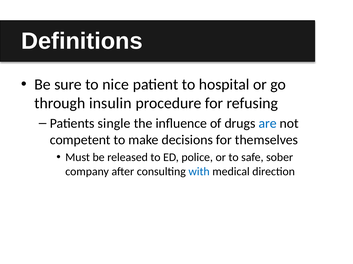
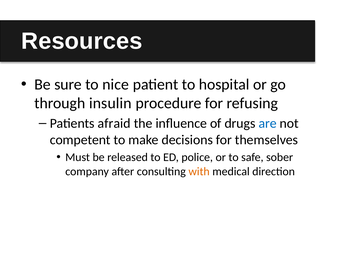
Definitions: Definitions -> Resources
single: single -> afraid
with colour: blue -> orange
